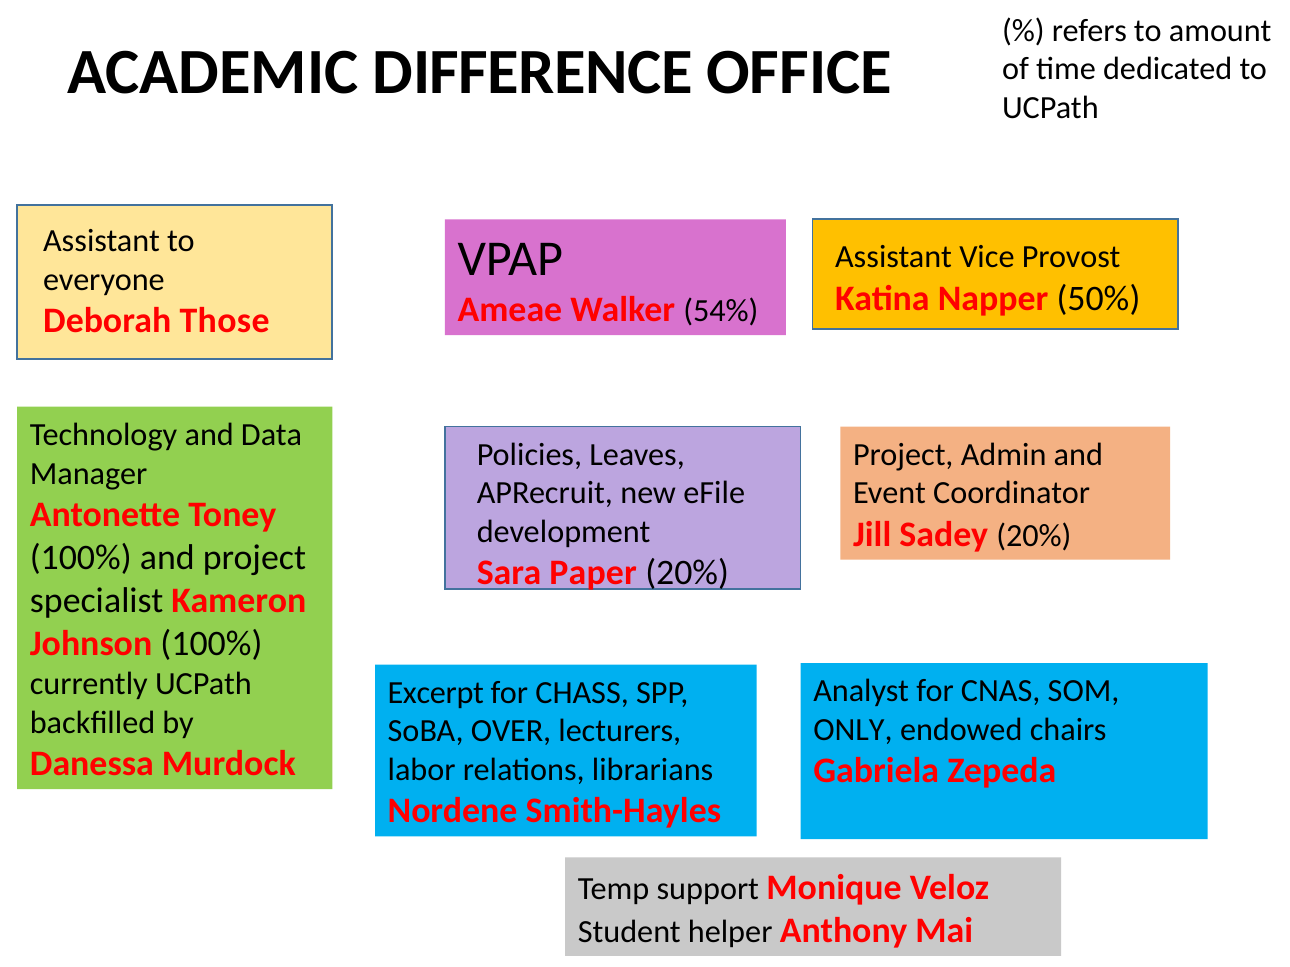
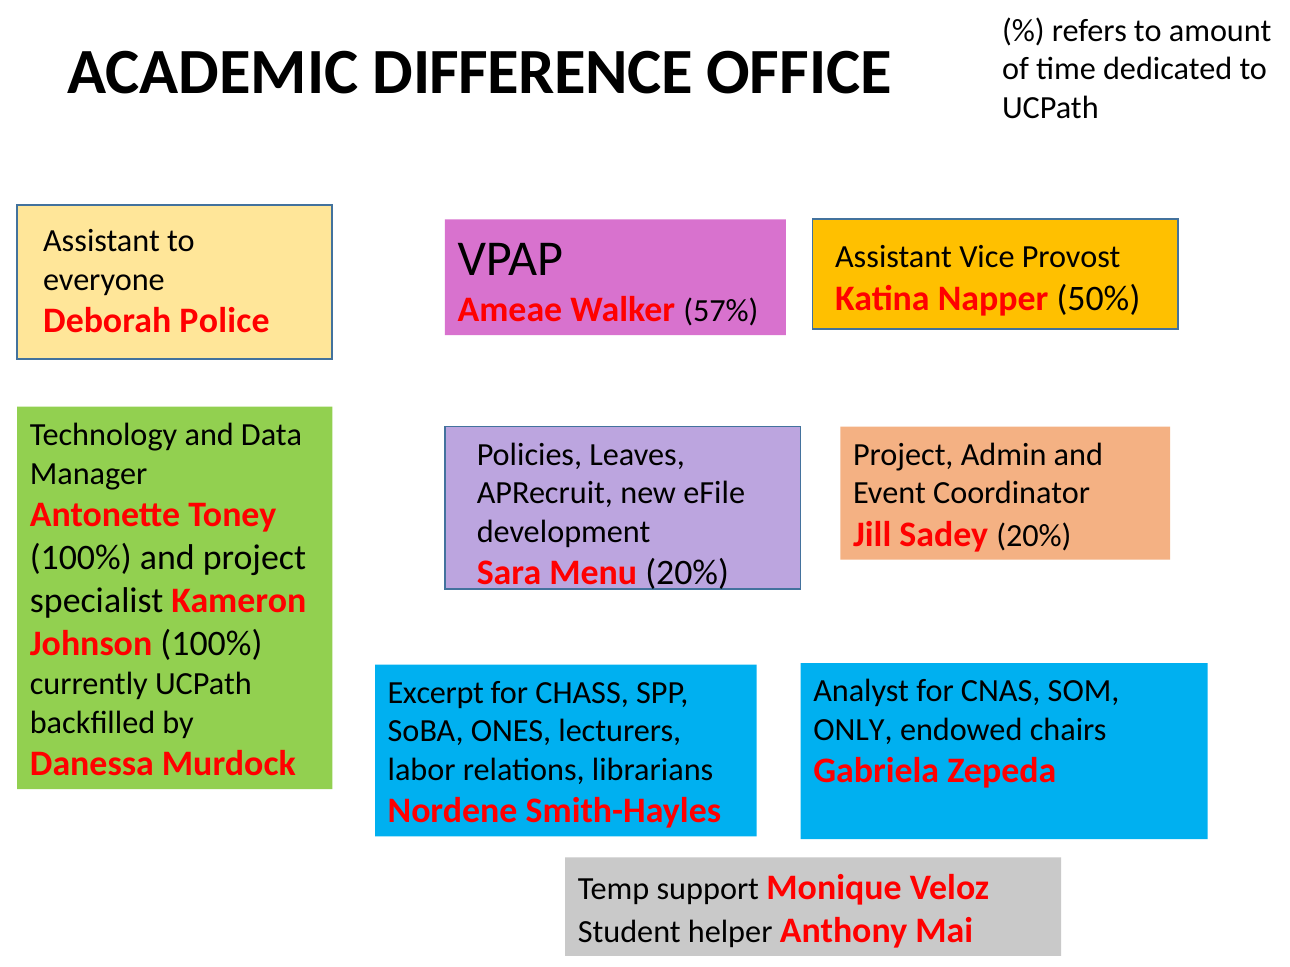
54%: 54% -> 57%
Those: Those -> Police
Paper: Paper -> Menu
OVER: OVER -> ONES
